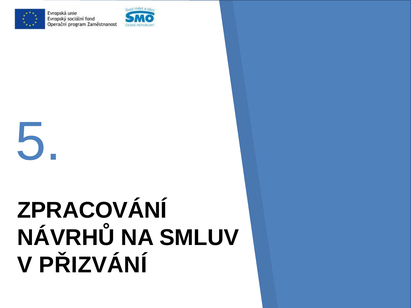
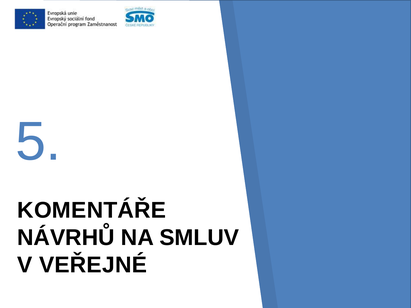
ZPRACOVÁNÍ: ZPRACOVÁNÍ -> KOMENTÁŘE
PŘIZVÁNÍ: PŘIZVÁNÍ -> VEŘEJNÉ
